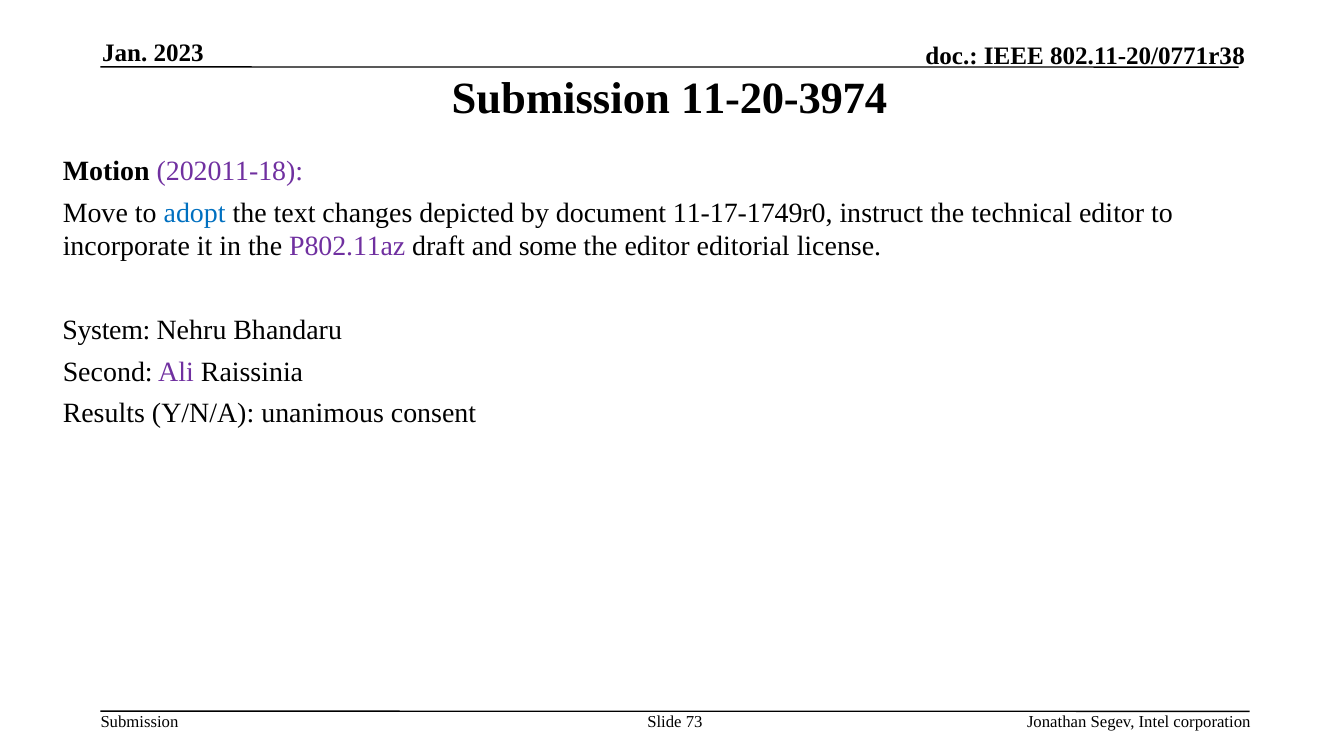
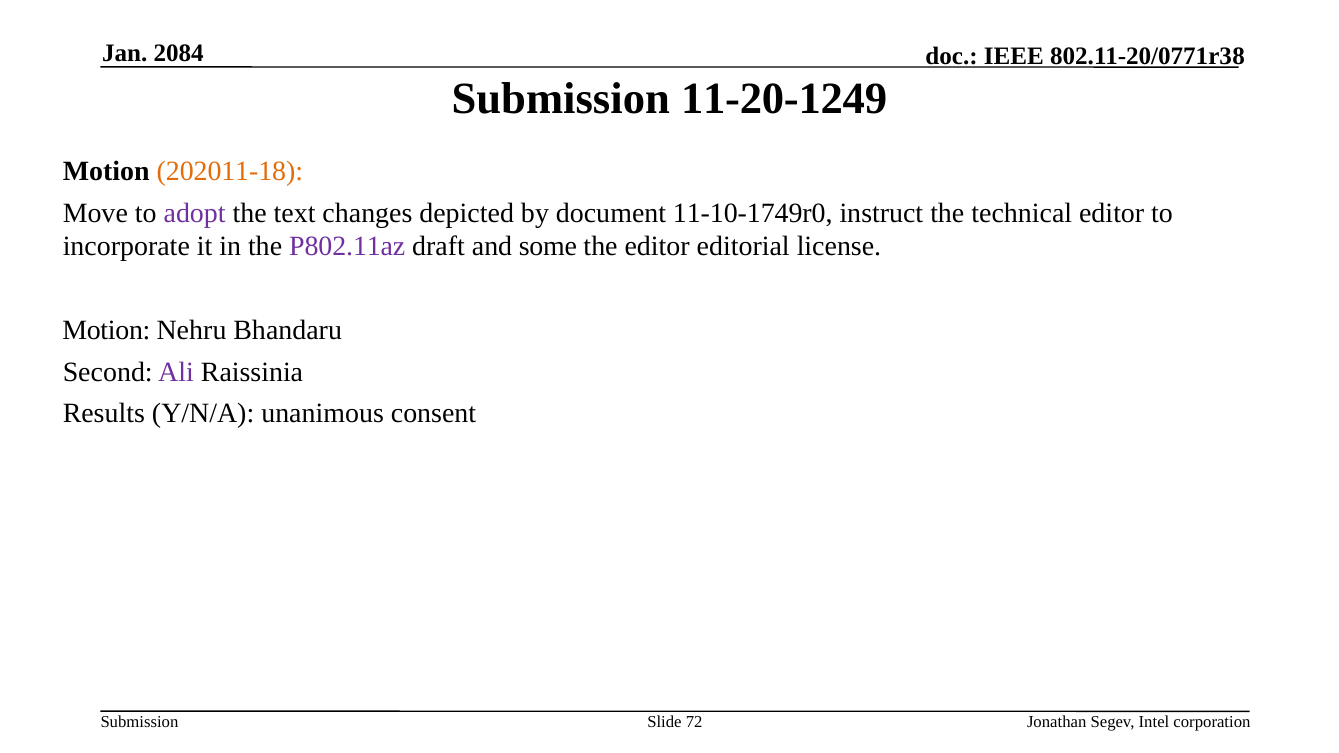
2023: 2023 -> 2084
11-20-3974: 11-20-3974 -> 11-20-1249
202011-18 colour: purple -> orange
adopt colour: blue -> purple
11-17-1749r0: 11-17-1749r0 -> 11-10-1749r0
System at (106, 330): System -> Motion
73: 73 -> 72
